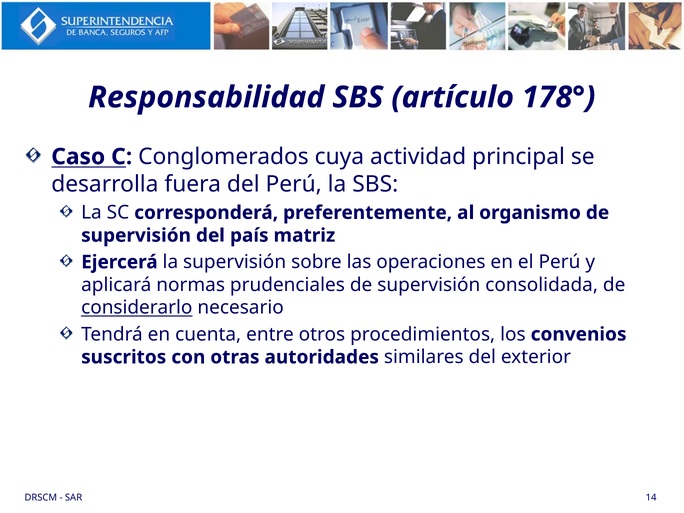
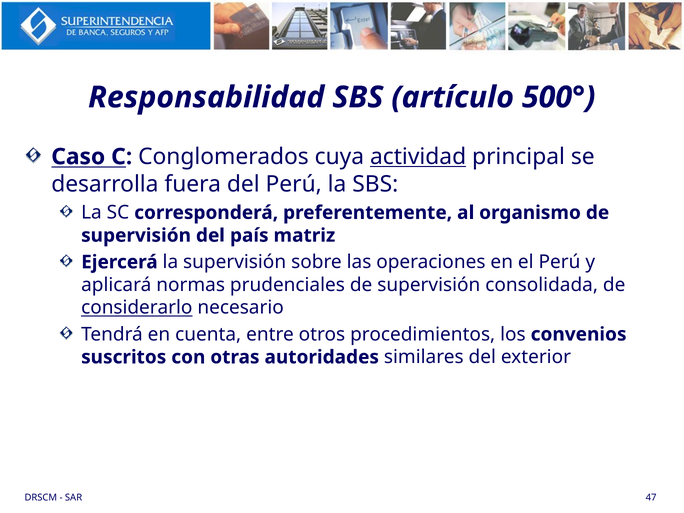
178°: 178° -> 500°
actividad underline: none -> present
14: 14 -> 47
